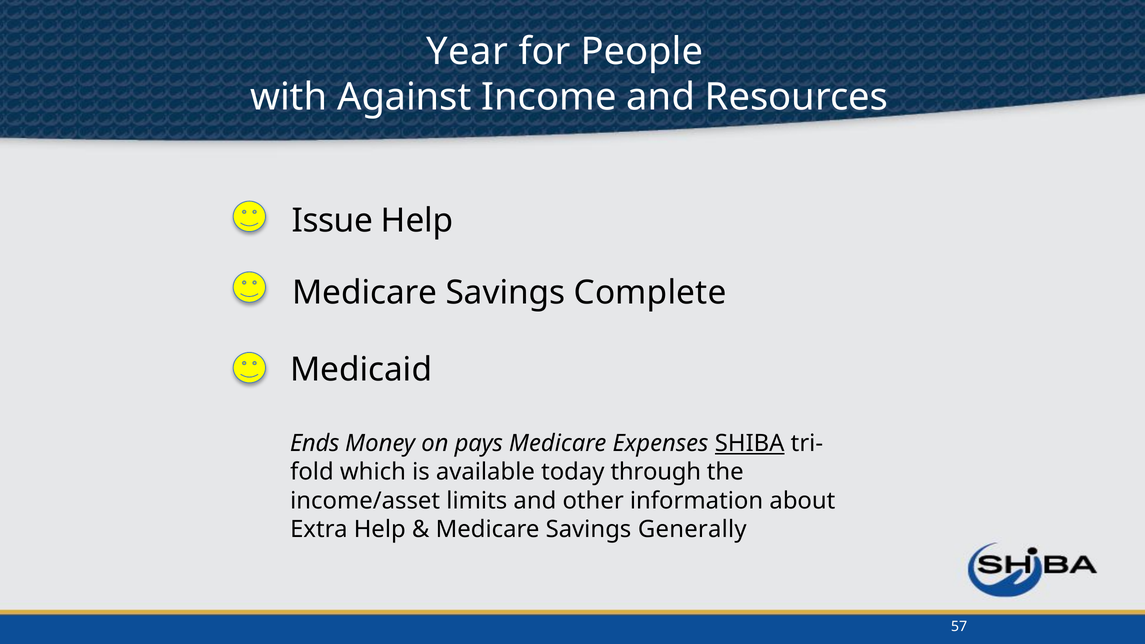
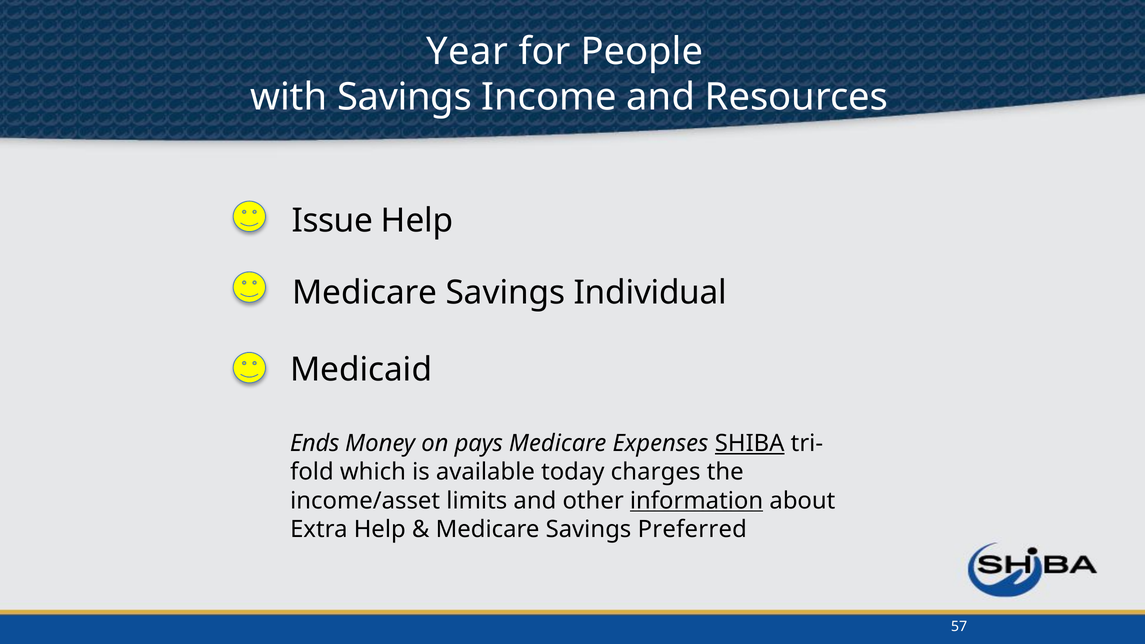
with Against: Against -> Savings
Complete: Complete -> Individual
through: through -> charges
information underline: none -> present
Generally: Generally -> Preferred
